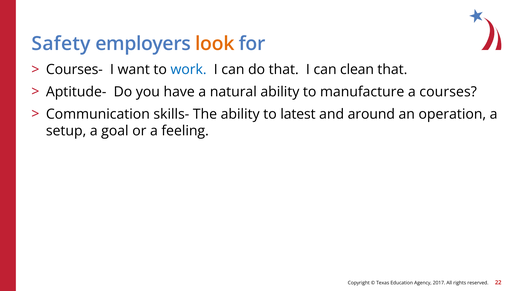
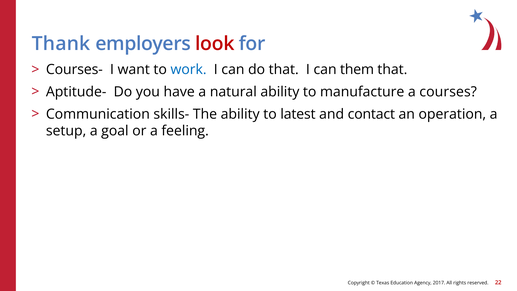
Safety: Safety -> Thank
look colour: orange -> red
clean: clean -> them
around: around -> contact
